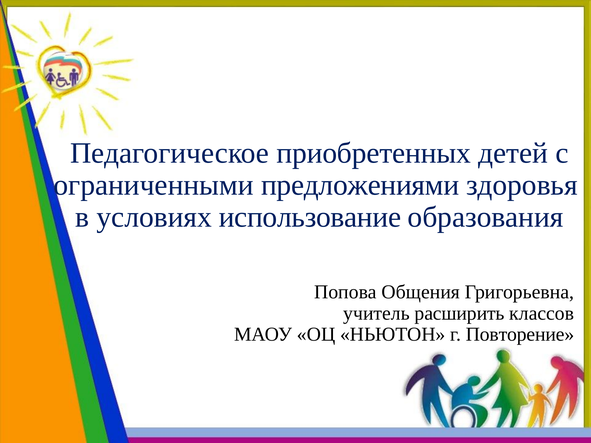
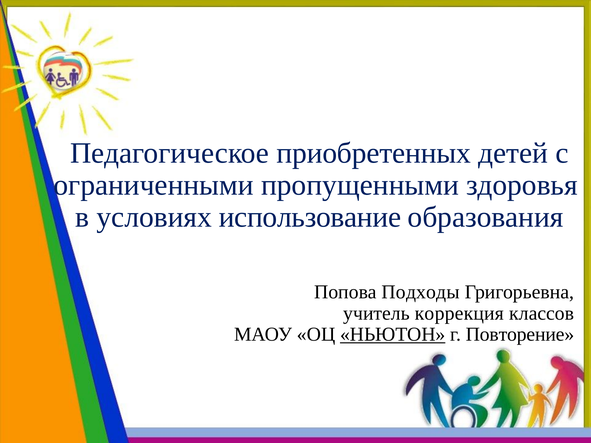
предложениями: предложениями -> пропущенными
Общения: Общения -> Подходы
расширить: расширить -> коррекция
НЬЮТОН underline: none -> present
